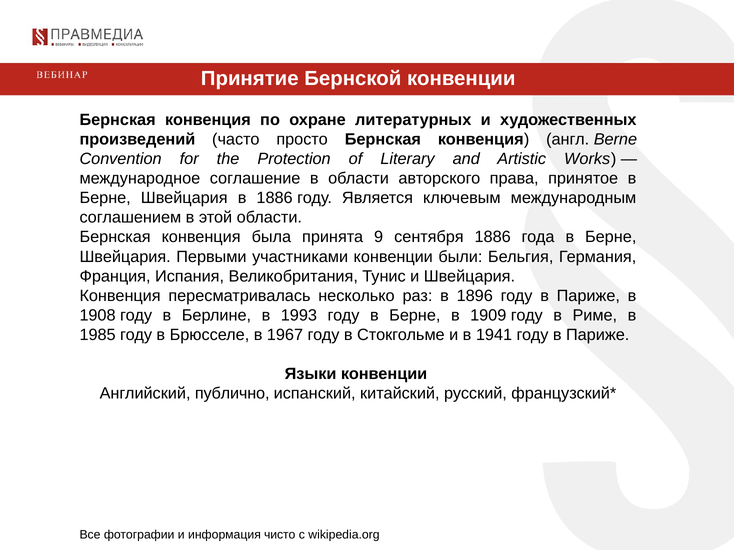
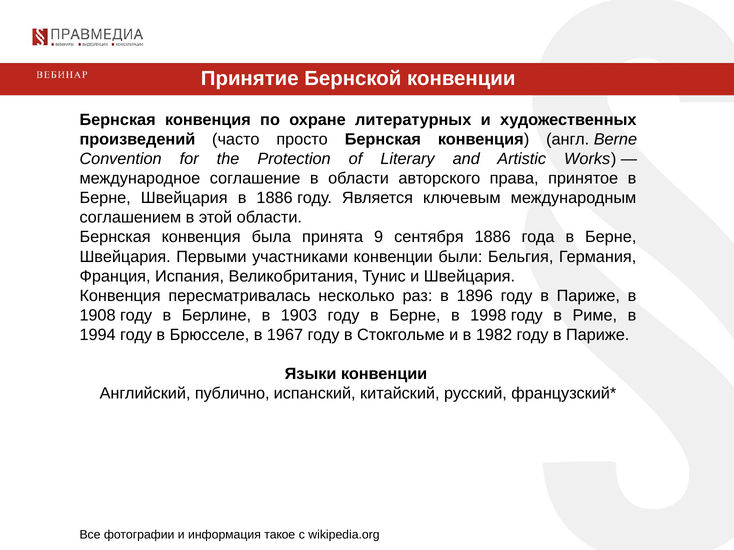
1993: 1993 -> 1903
1909: 1909 -> 1998
1985: 1985 -> 1994
1941: 1941 -> 1982
чисто: чисто -> такое
